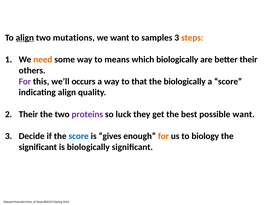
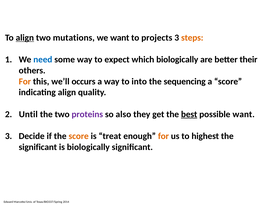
samples: samples -> projects
need colour: orange -> blue
means: means -> expect
For at (25, 82) colour: purple -> orange
that: that -> into
the biologically: biologically -> sequencing
Their at (28, 114): Their -> Until
luck: luck -> also
best underline: none -> present
score at (79, 136) colour: blue -> orange
gives: gives -> treat
biology: biology -> highest
